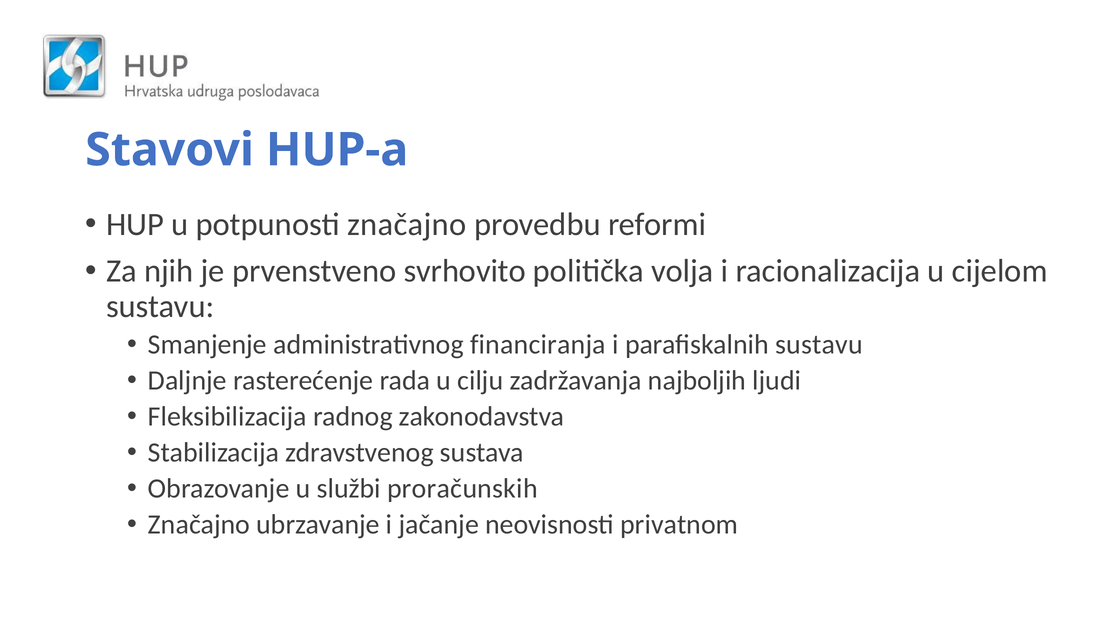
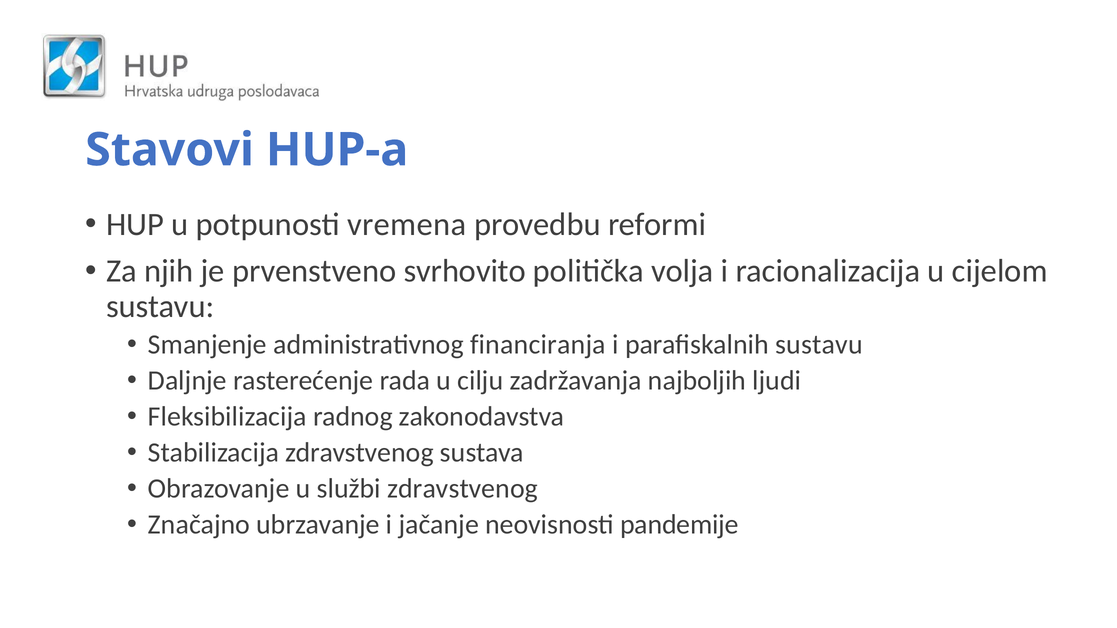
potpunosti značajno: značajno -> vremena
službi proračunskih: proračunskih -> zdravstvenog
privatnom: privatnom -> pandemije
